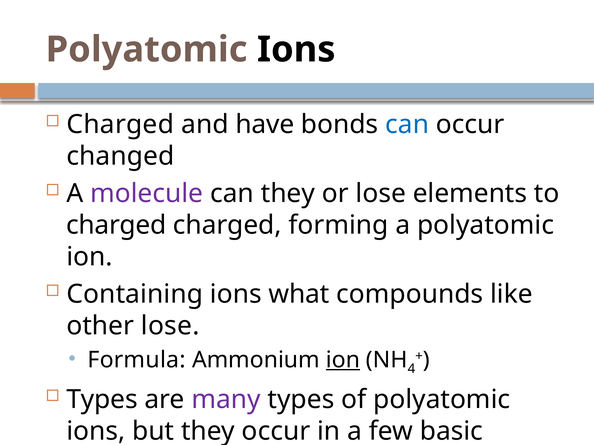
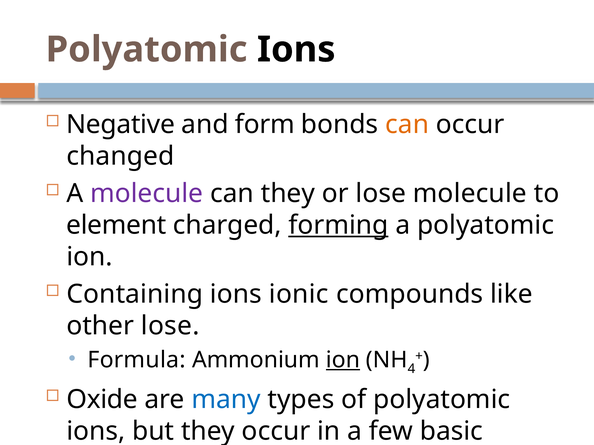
Charged at (120, 125): Charged -> Negative
have: have -> form
can at (407, 125) colour: blue -> orange
lose elements: elements -> molecule
charged at (116, 225): charged -> element
forming underline: none -> present
what: what -> ionic
Types at (102, 400): Types -> Oxide
many colour: purple -> blue
